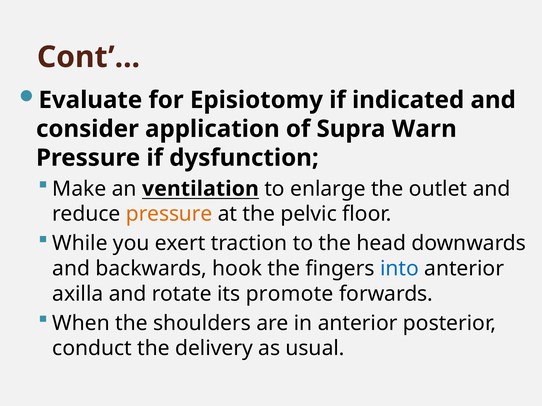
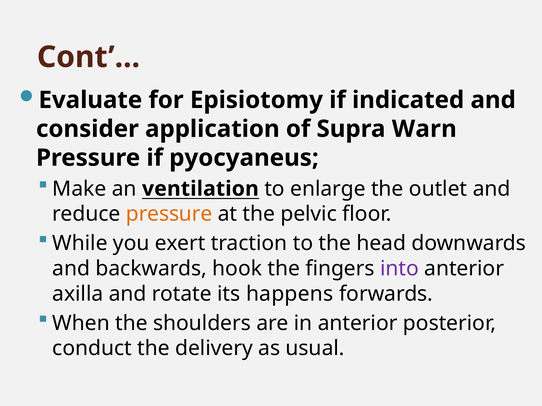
dysfunction: dysfunction -> pyocyaneus
into colour: blue -> purple
promote: promote -> happens
